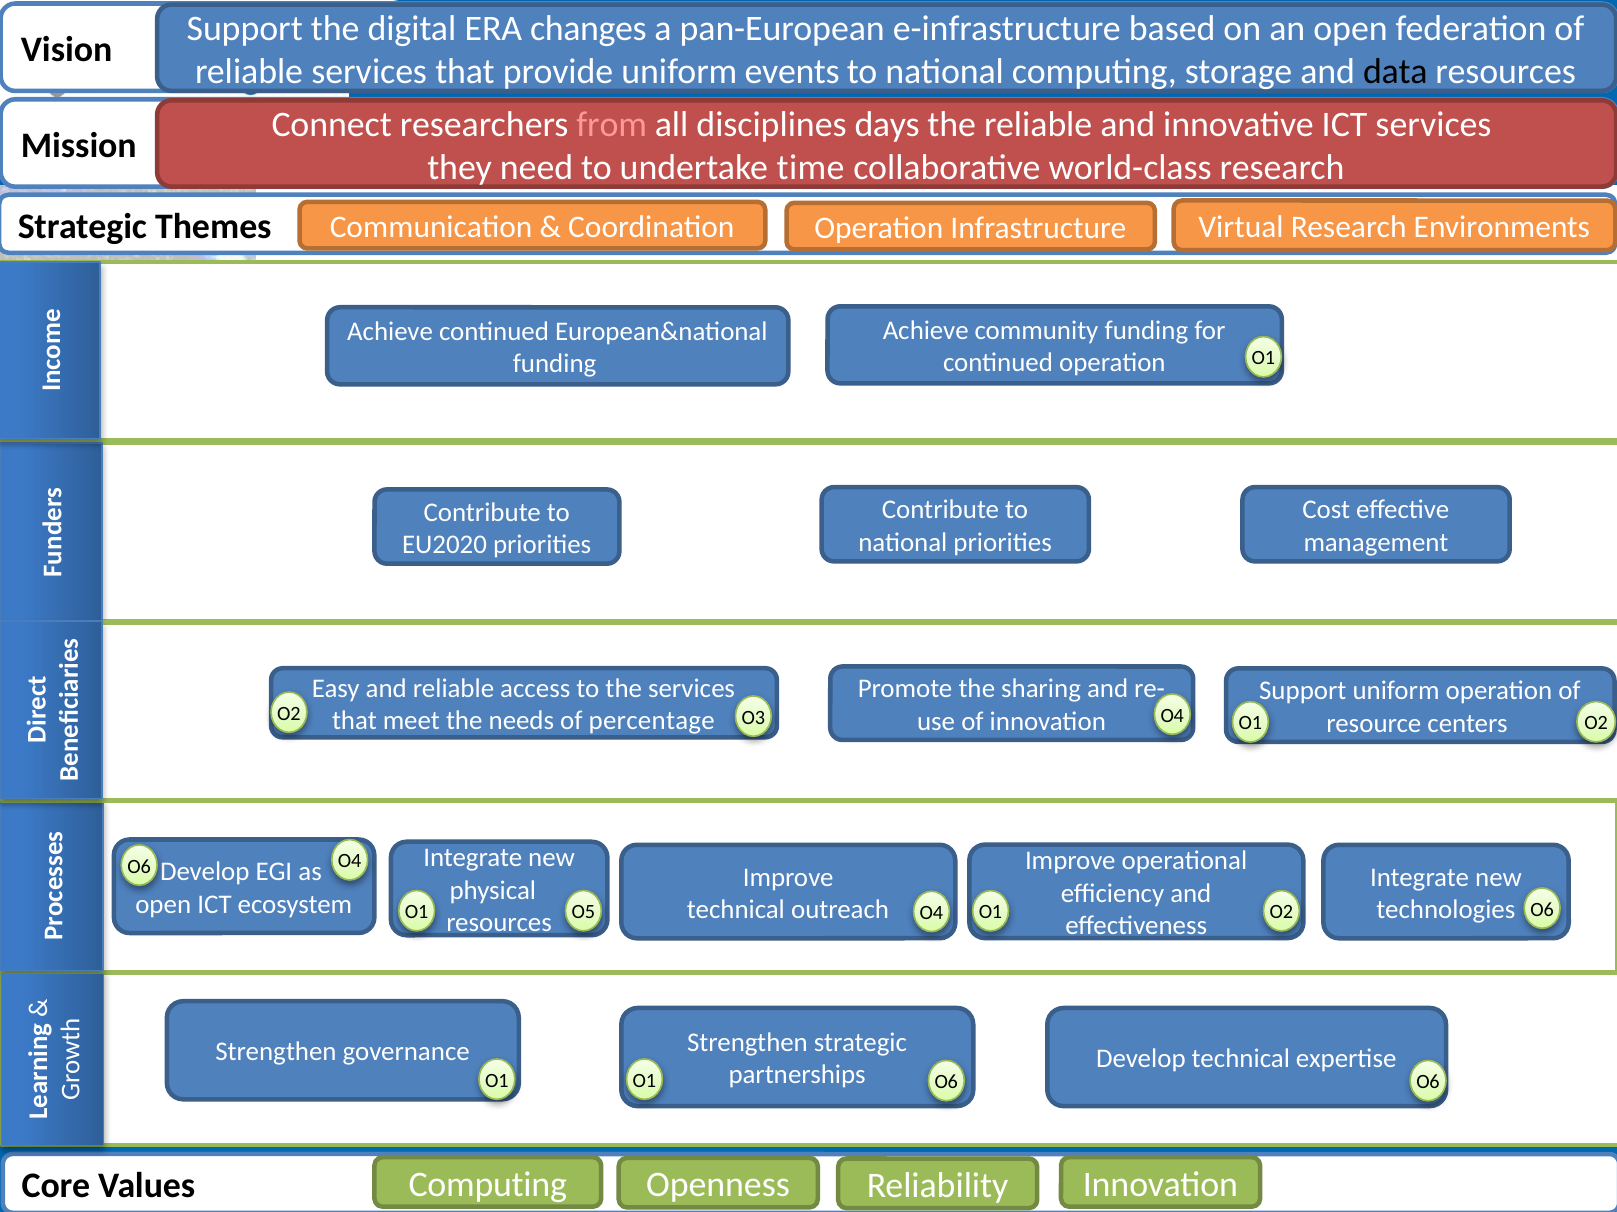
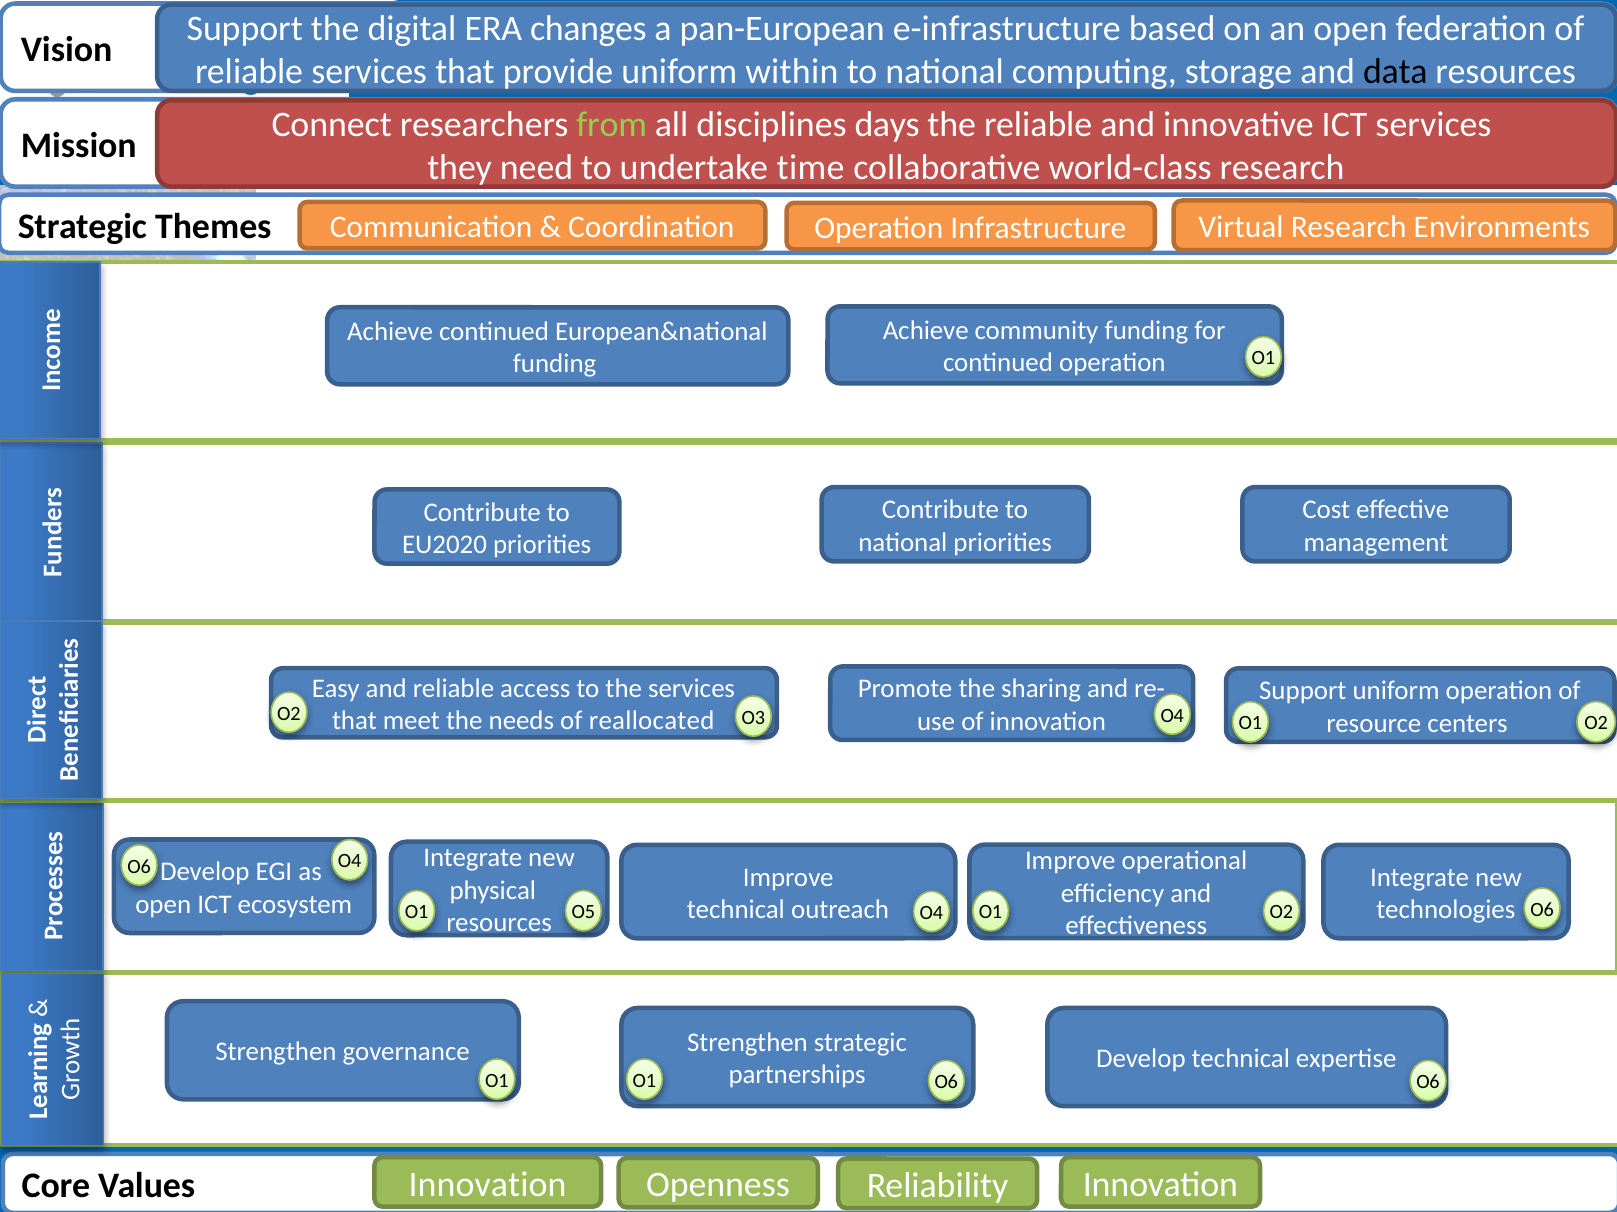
events: events -> within
from colour: pink -> light green
percentage: percentage -> reallocated
Computing at (488, 1185): Computing -> Innovation
